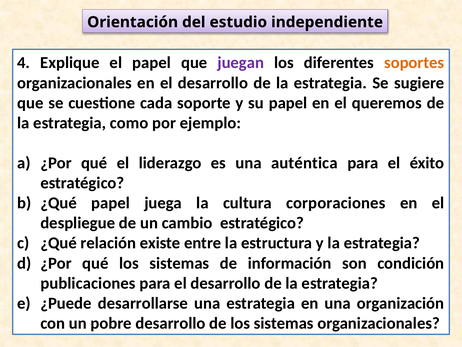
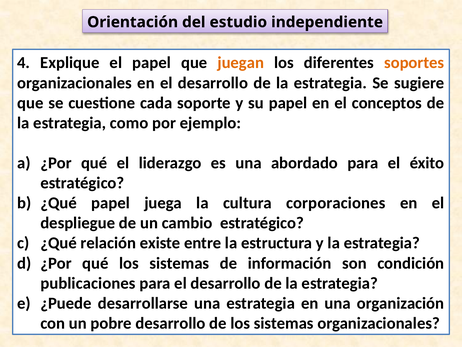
juegan colour: purple -> orange
queremos: queremos -> conceptos
auténtica: auténtica -> abordado
